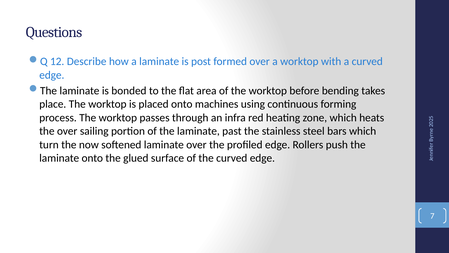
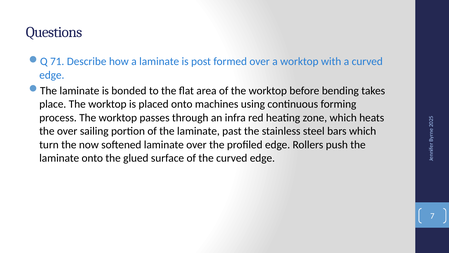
12: 12 -> 71
